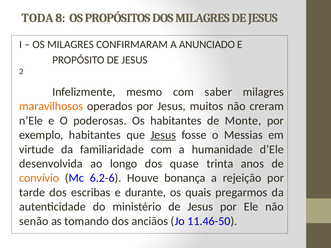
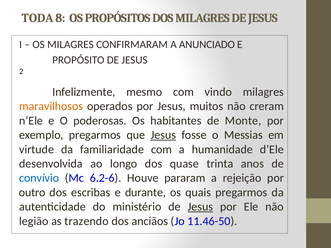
saber: saber -> vindo
exemplo habitantes: habitantes -> pregarmos
convívio colour: orange -> blue
bonança: bonança -> pararam
tarde: tarde -> outro
Jesus at (200, 207) underline: none -> present
senão: senão -> legião
tomando: tomando -> trazendo
